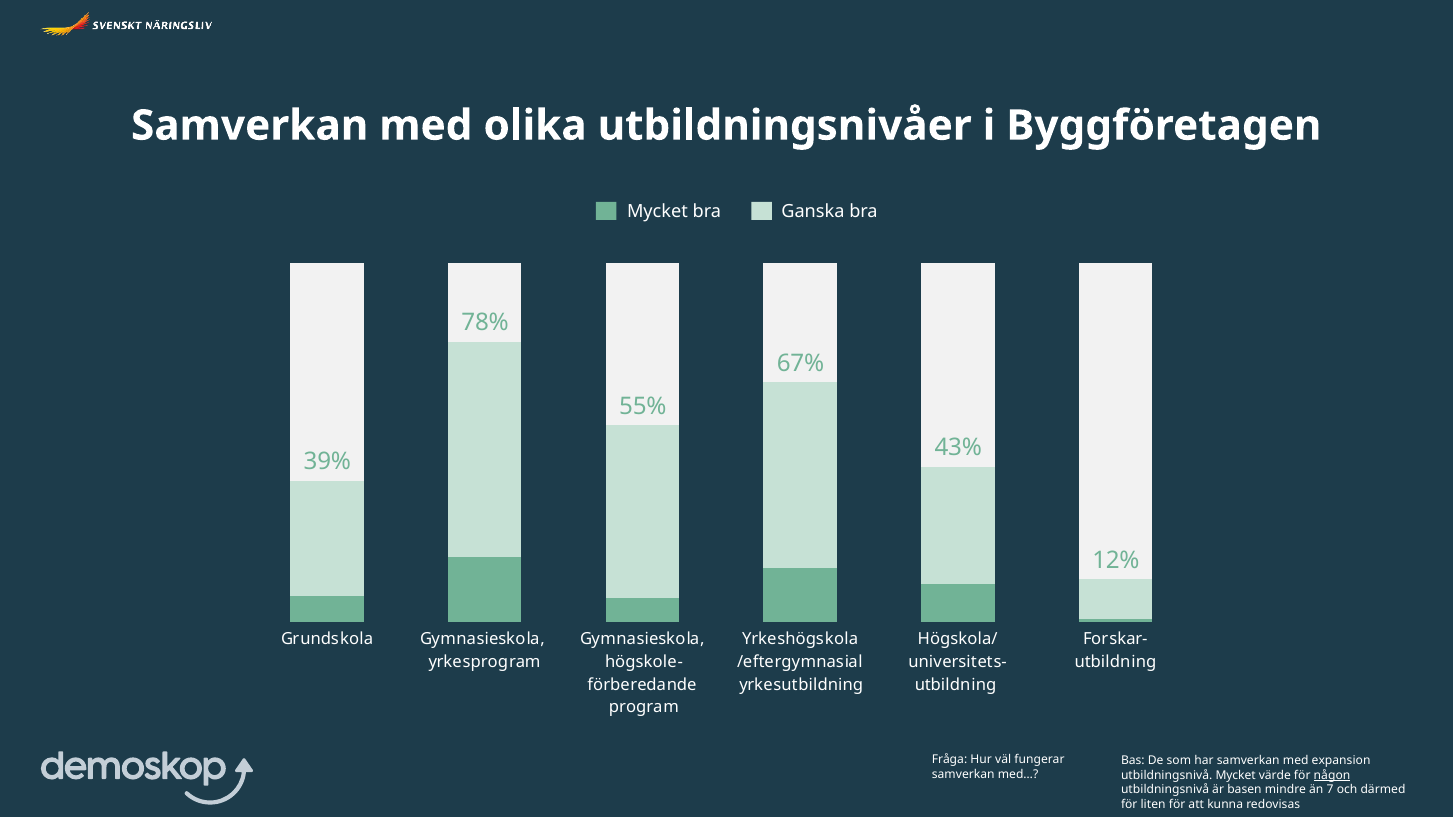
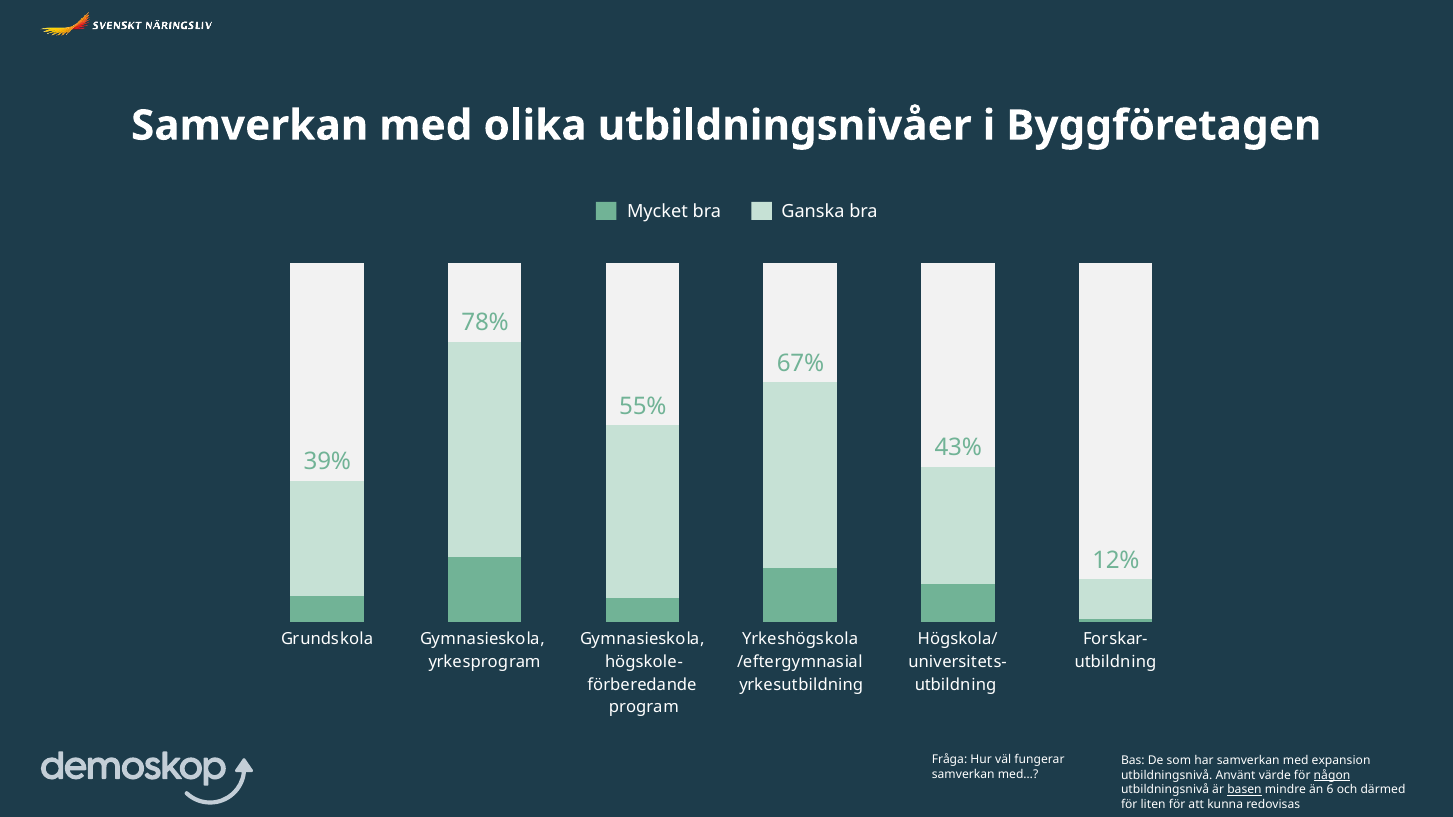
utbildningsnivå Mycket: Mycket -> Använt
basen underline: none -> present
7: 7 -> 6
